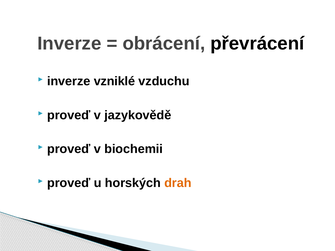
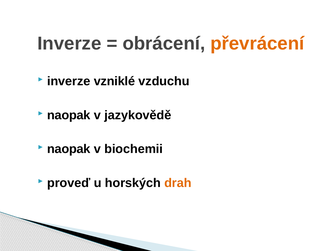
převrácení colour: black -> orange
proveď at (69, 115): proveď -> naopak
proveď at (69, 149): proveď -> naopak
